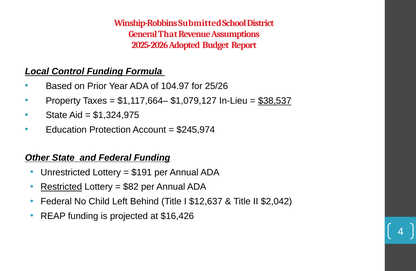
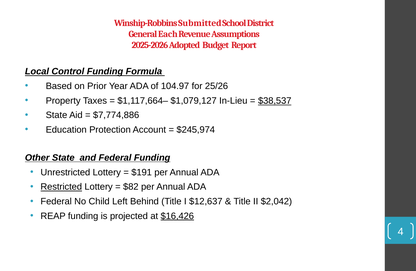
That: That -> Each
$1,324,975: $1,324,975 -> $7,774,886
$16,426 underline: none -> present
